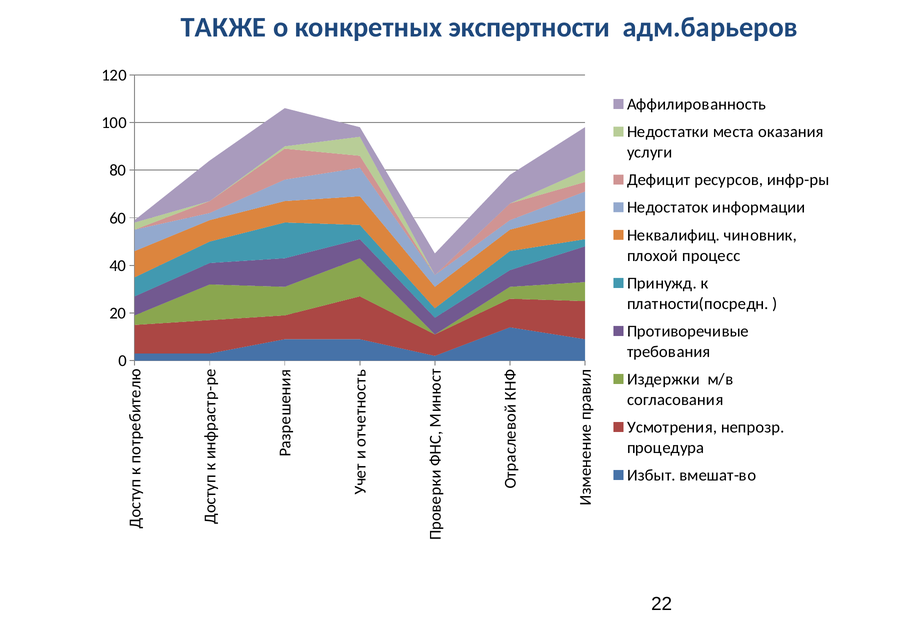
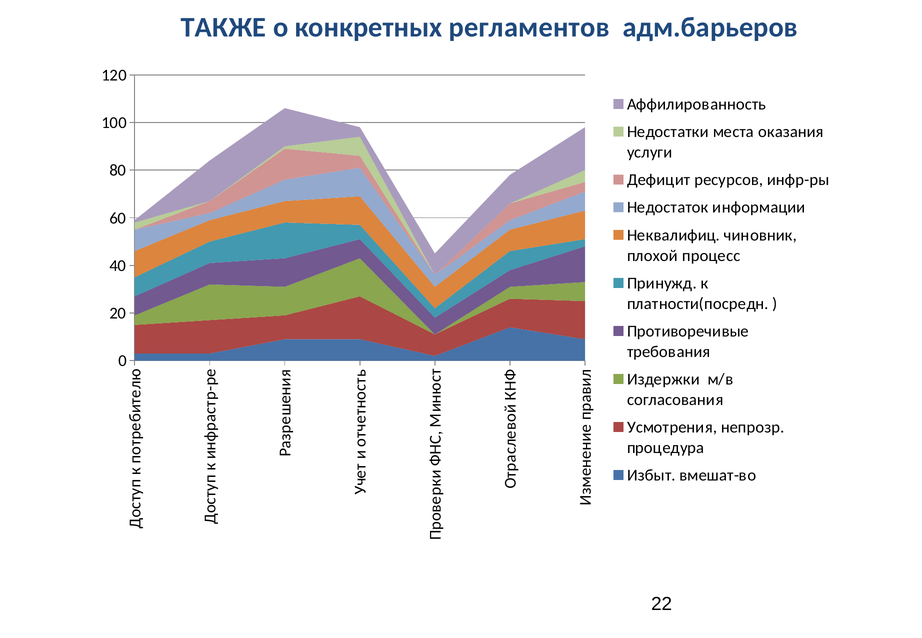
экспертности: экспертности -> регламентов
